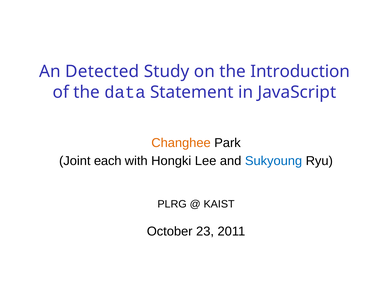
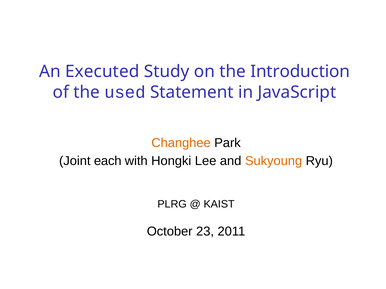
Detected: Detected -> Executed
data: data -> used
Sukyoung colour: blue -> orange
